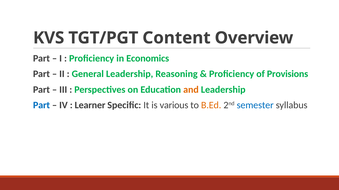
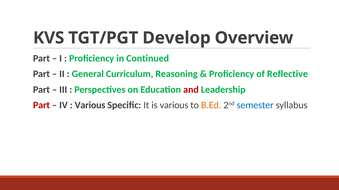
Content: Content -> Develop
Economics: Economics -> Continued
General Leadership: Leadership -> Curriculum
Provisions: Provisions -> Reflective
and colour: orange -> red
Part at (42, 105) colour: blue -> red
Learner at (90, 105): Learner -> Various
